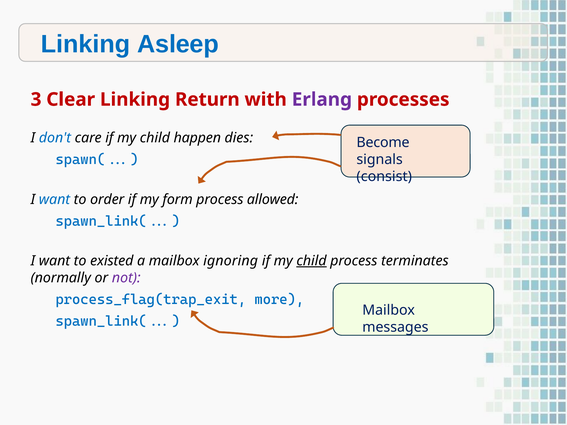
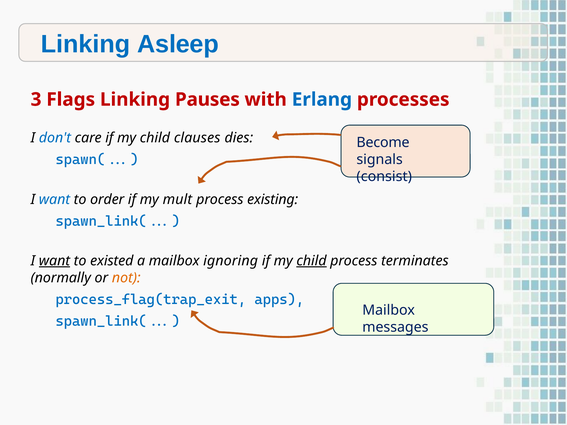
Clear: Clear -> Flags
Return: Return -> Pauses
Erlang colour: purple -> blue
happen: happen -> clauses
form: form -> mult
allowed: allowed -> existing
want at (54, 261) underline: none -> present
not colour: purple -> orange
more: more -> apps
